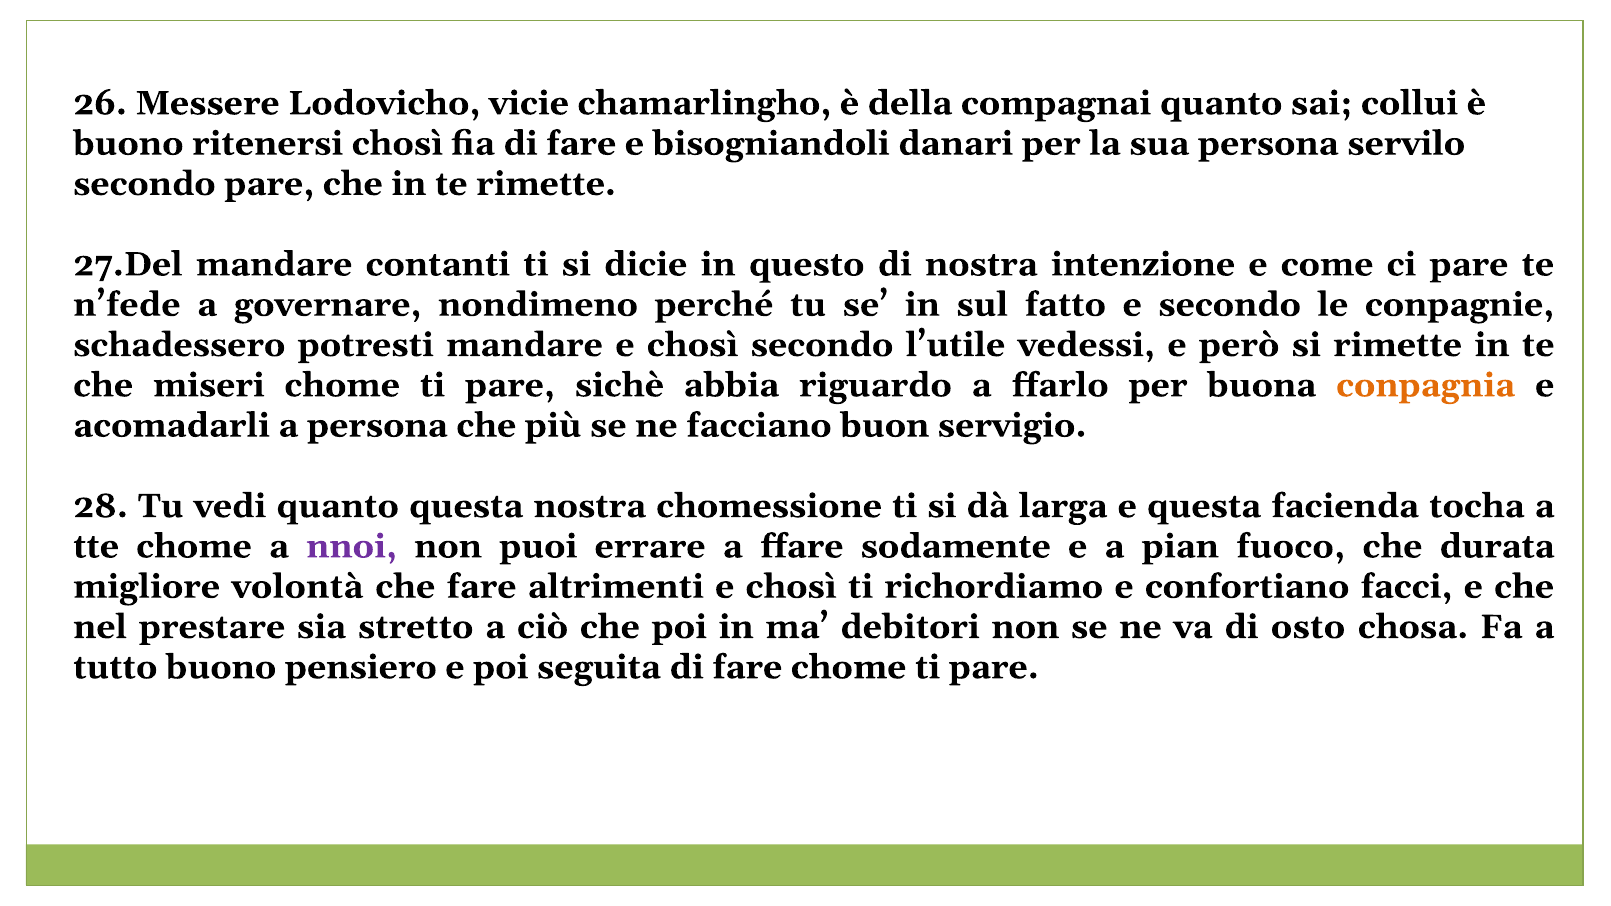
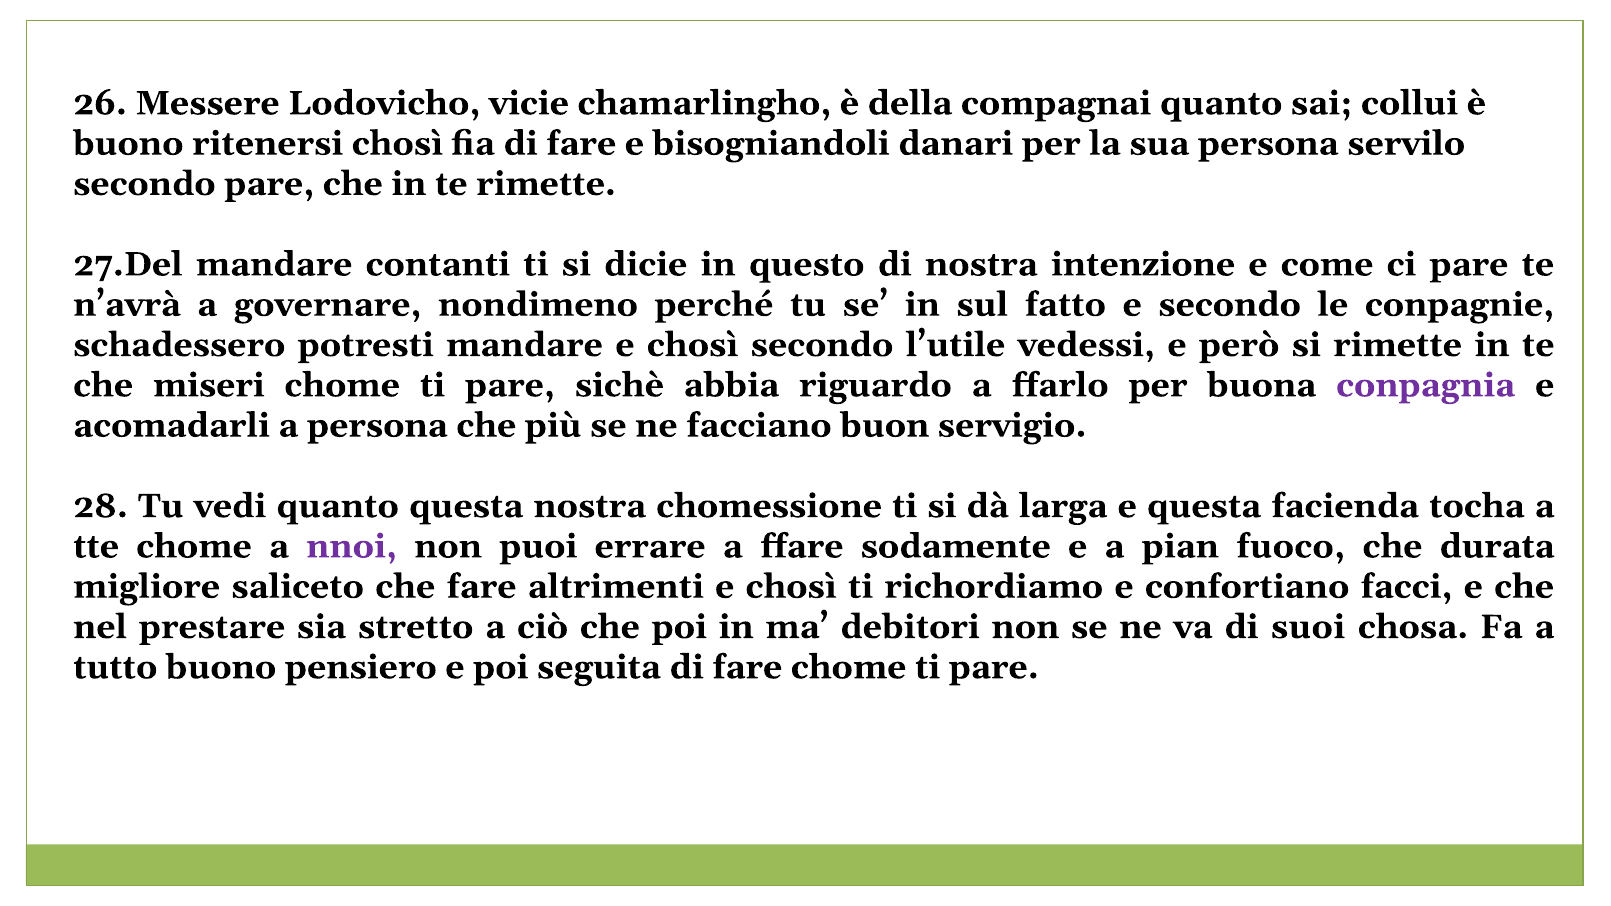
n’fede: n’fede -> n’avrà
conpagnia colour: orange -> purple
volontà: volontà -> saliceto
osto: osto -> suoi
